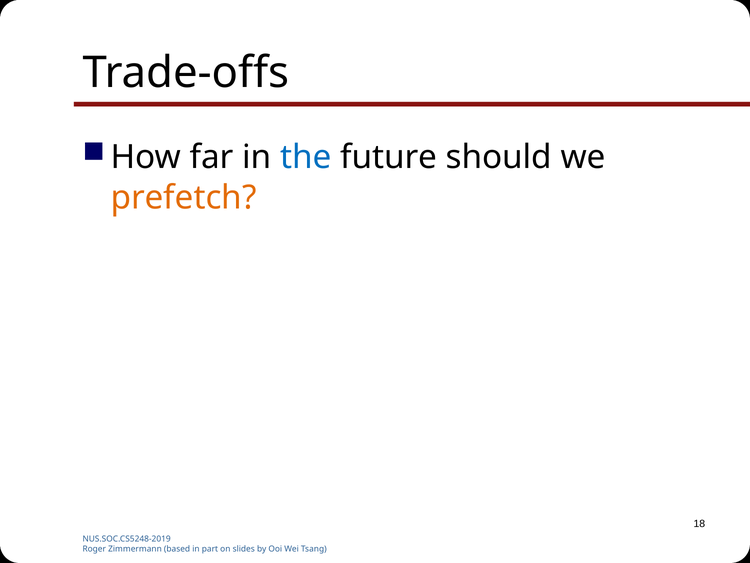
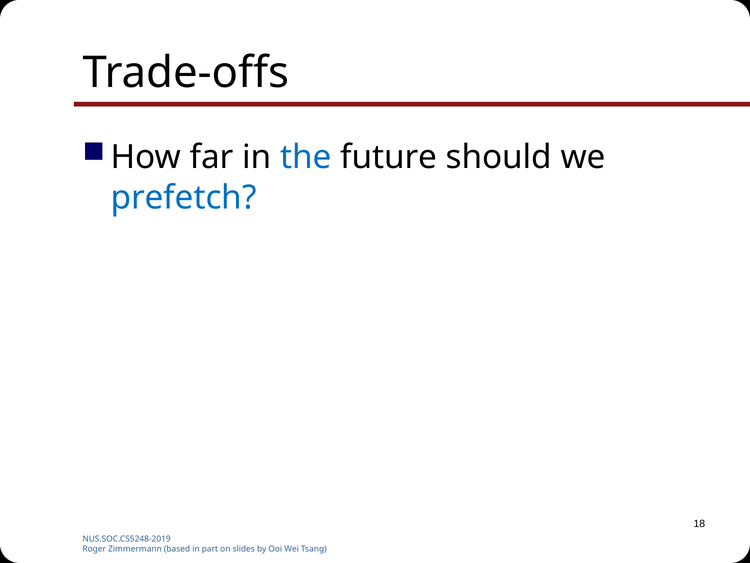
prefetch colour: orange -> blue
